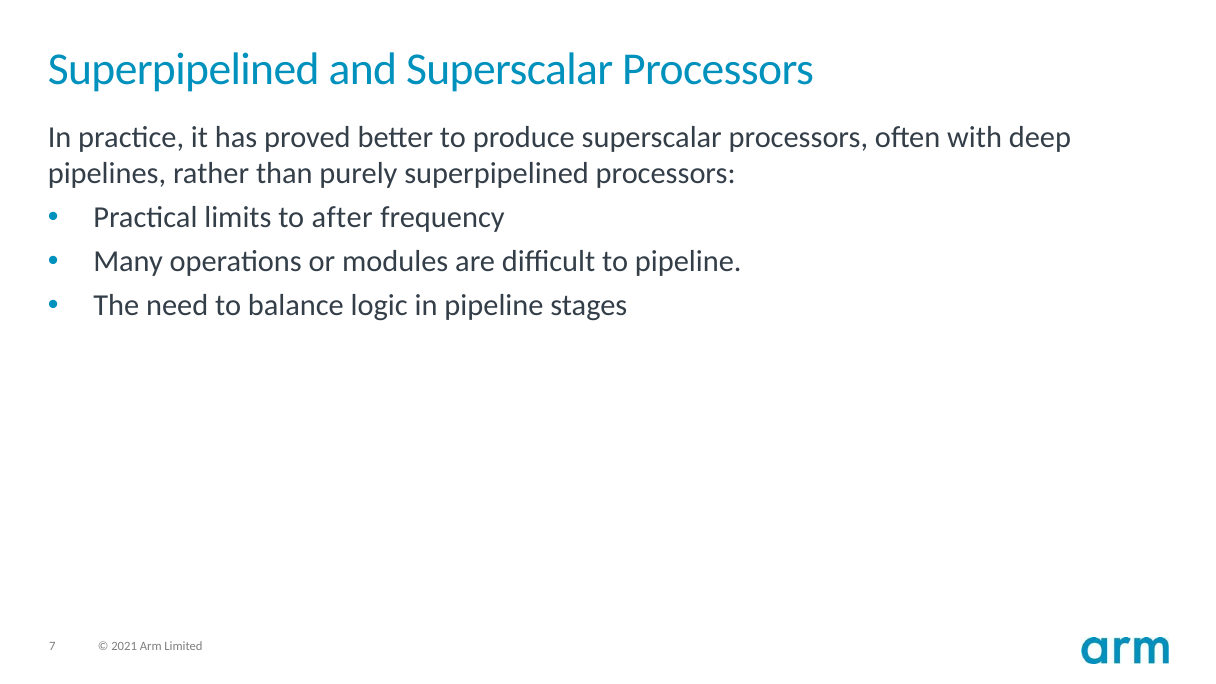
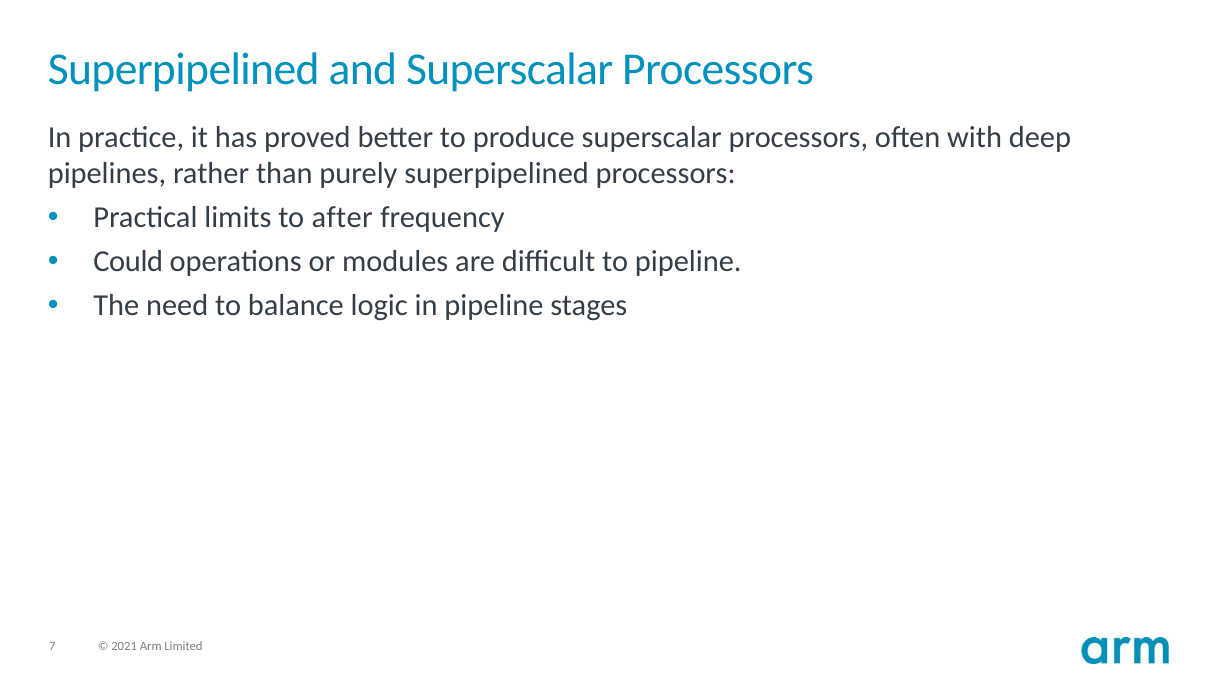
Many: Many -> Could
